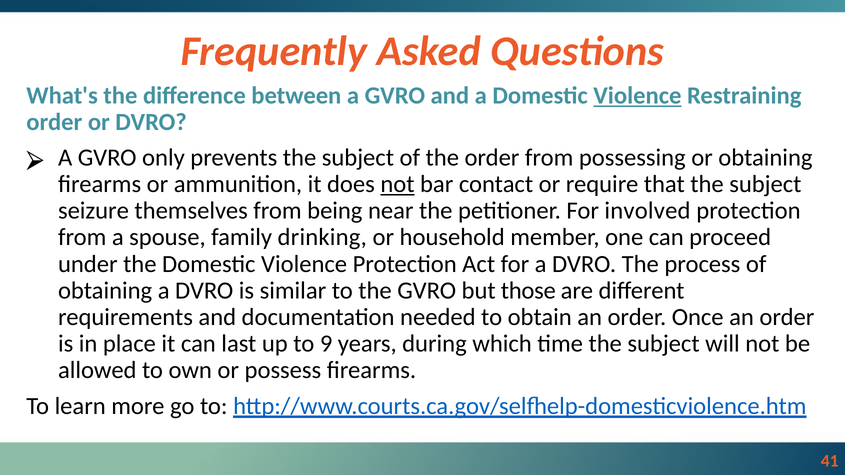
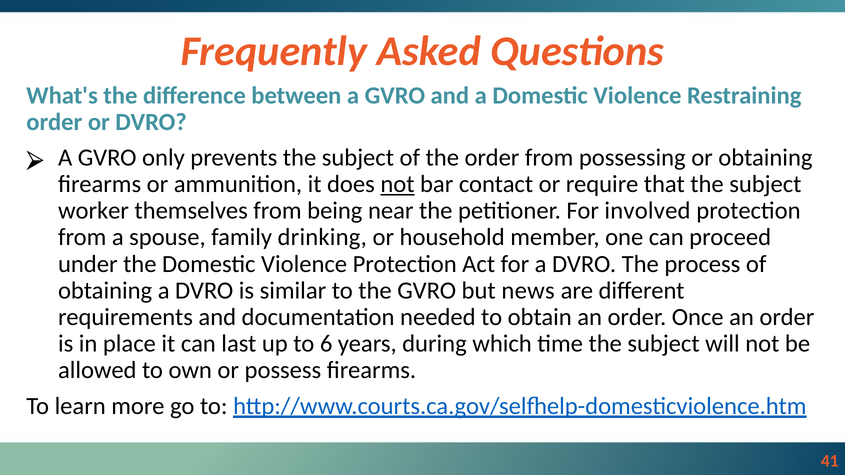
Violence at (637, 96) underline: present -> none
seizure: seizure -> worker
those: those -> news
9: 9 -> 6
